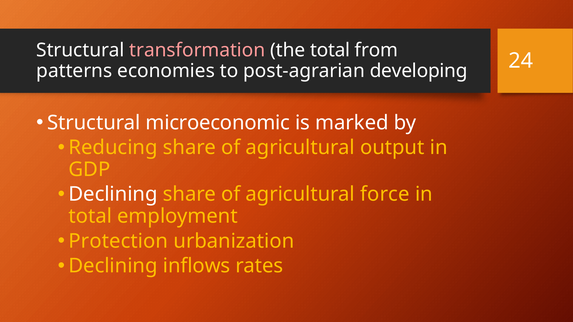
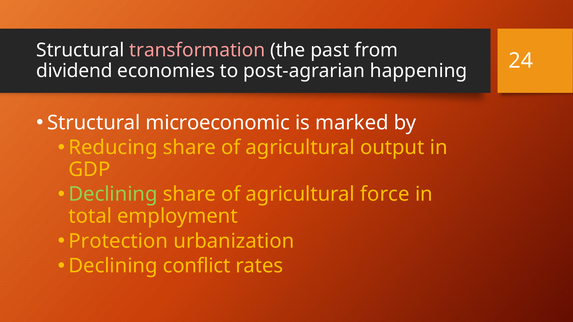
the total: total -> past
patterns: patterns -> dividend
developing: developing -> happening
Declining at (113, 194) colour: white -> light green
inflows: inflows -> conflict
